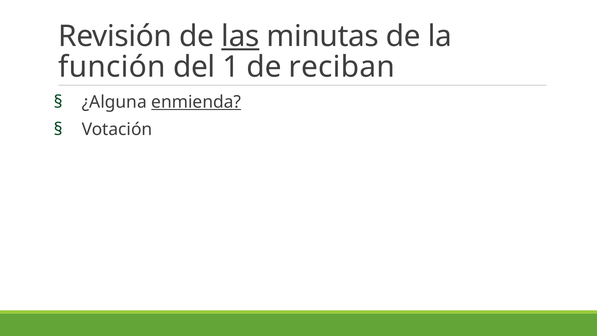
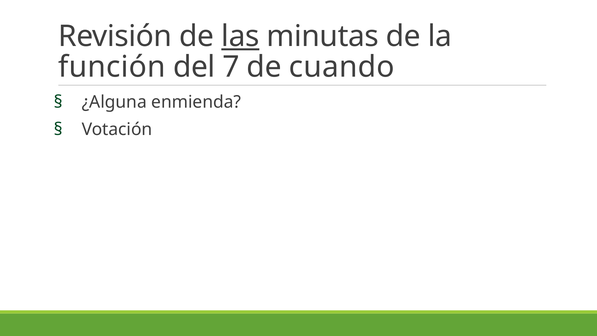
1: 1 -> 7
reciban: reciban -> cuando
enmienda underline: present -> none
